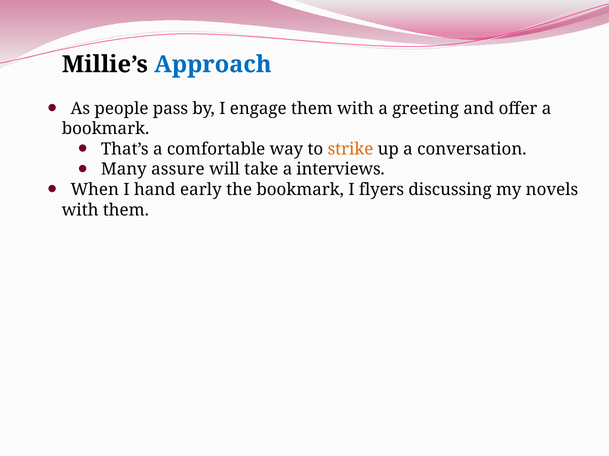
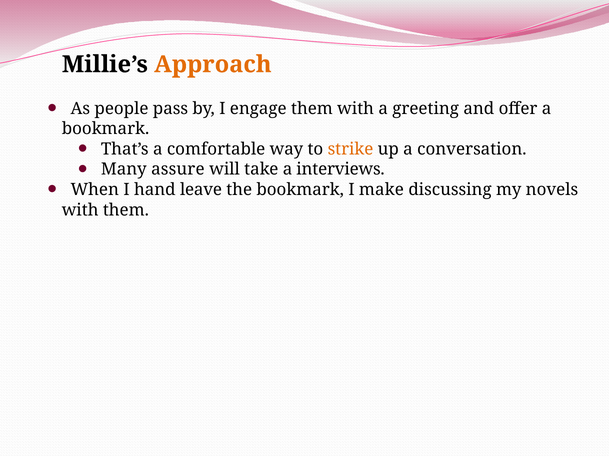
Approach colour: blue -> orange
early: early -> leave
flyers: flyers -> make
